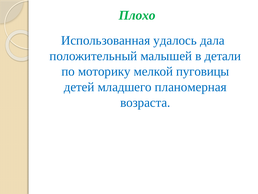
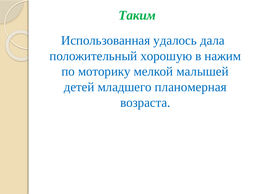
Плохо: Плохо -> Таким
малышей: малышей -> хорошую
детали: детали -> нажим
пуговицы: пуговицы -> малышей
